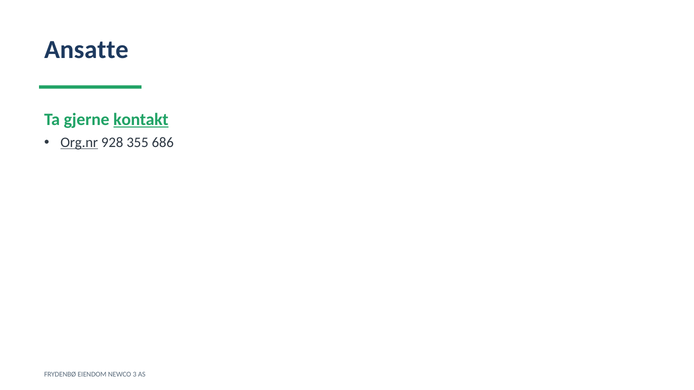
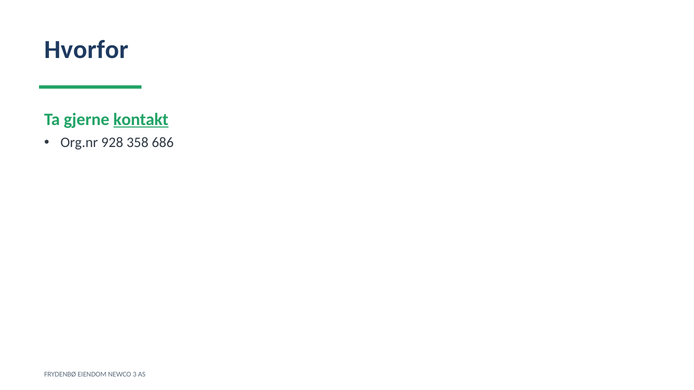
Ansatte: Ansatte -> Hvorfor
Org.nr underline: present -> none
355: 355 -> 358
